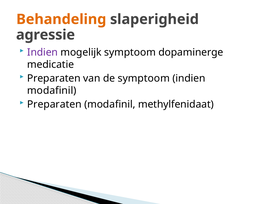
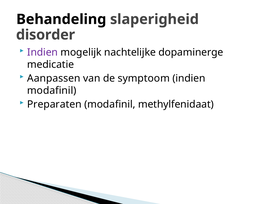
Behandeling colour: orange -> black
agressie: agressie -> disorder
mogelijk symptoom: symptoom -> nachtelijke
Preparaten at (54, 78): Preparaten -> Aanpassen
